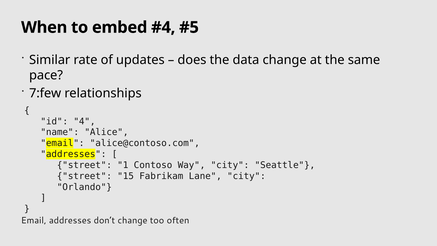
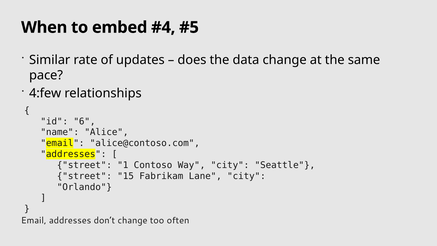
7:few: 7:few -> 4:few
4: 4 -> 6
